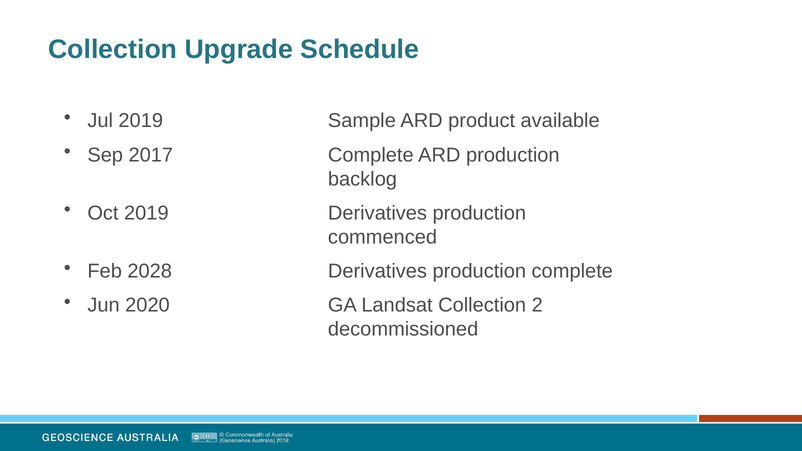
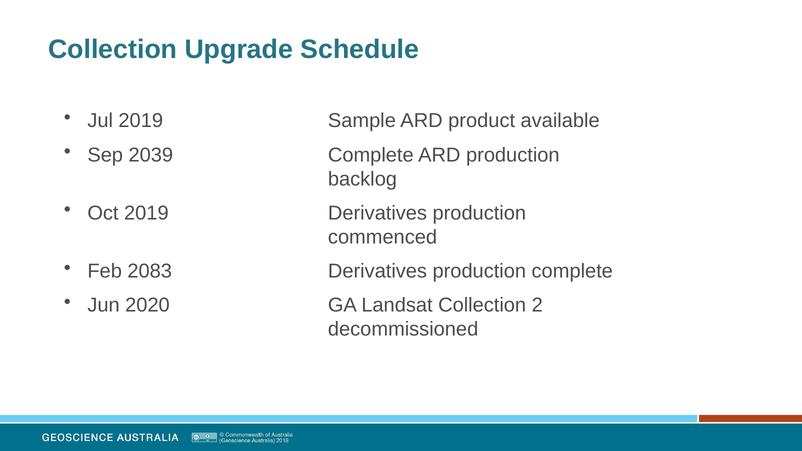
2017: 2017 -> 2039
2028: 2028 -> 2083
